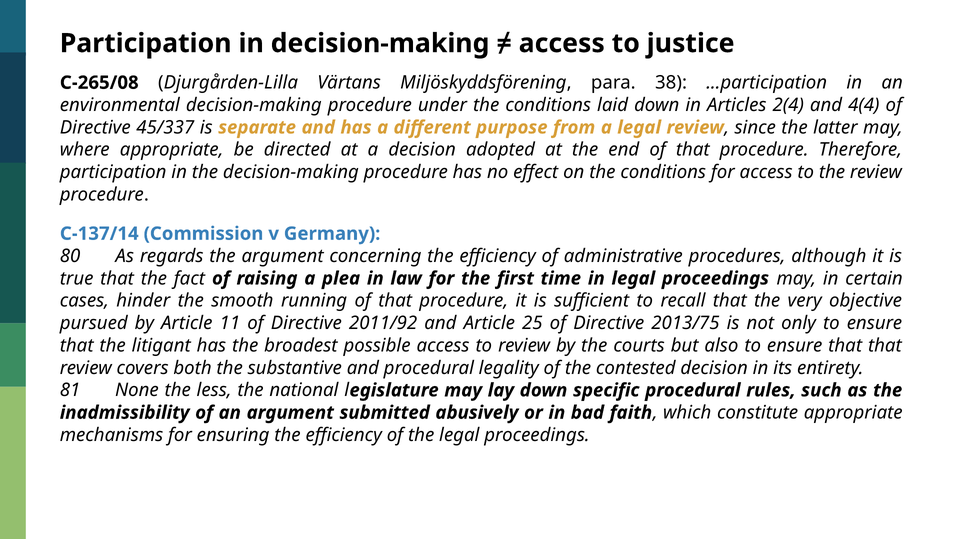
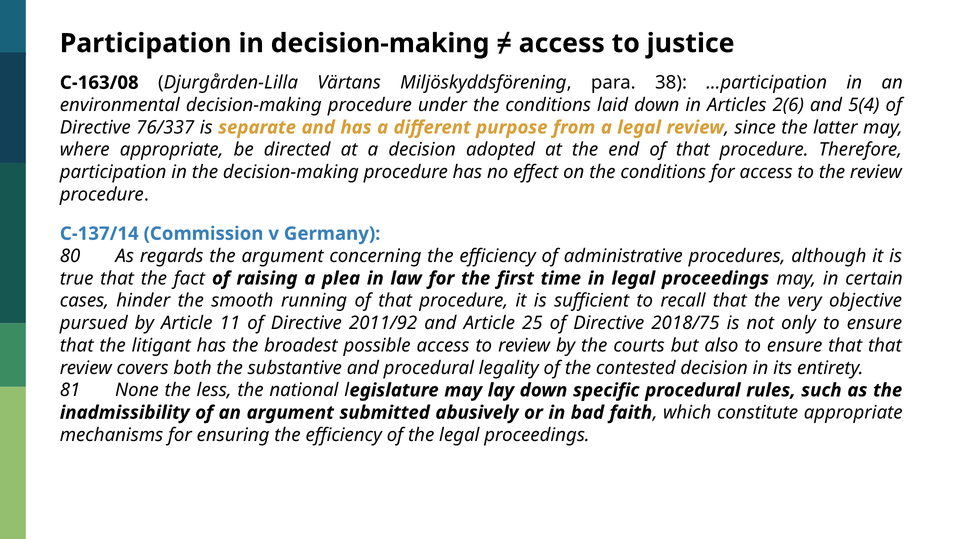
C-265/08: C-265/08 -> C-163/08
2(4: 2(4 -> 2(6
4(4: 4(4 -> 5(4
45/337: 45/337 -> 76/337
2013/75: 2013/75 -> 2018/75
